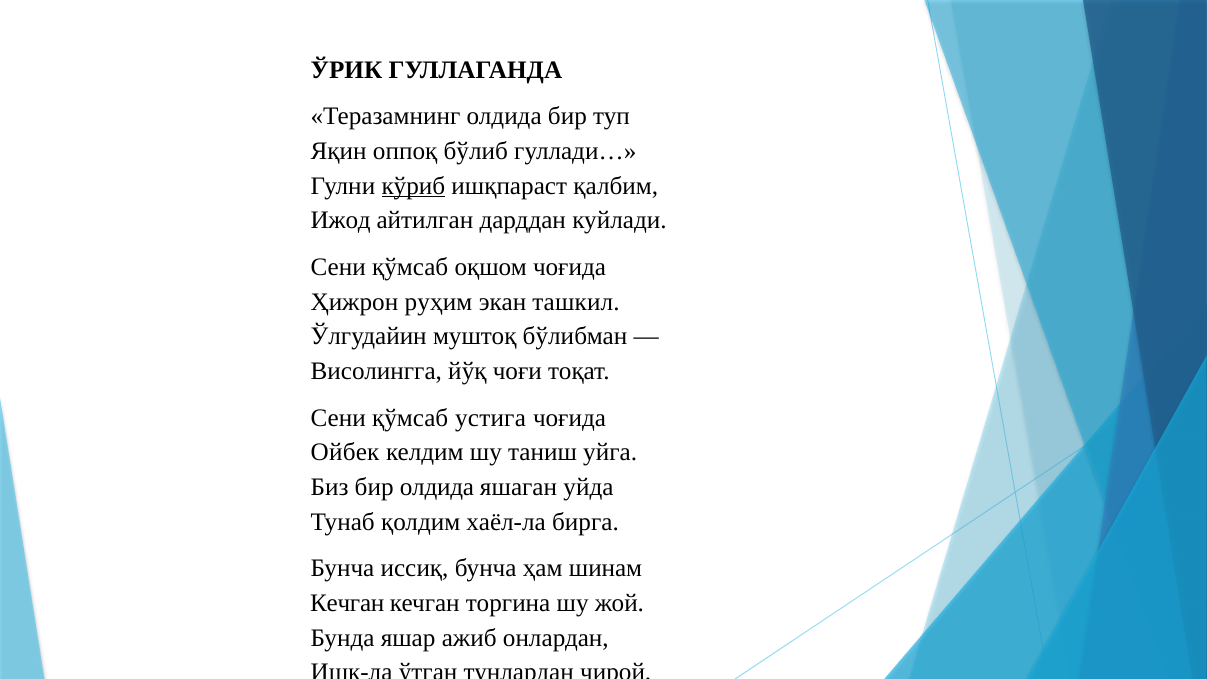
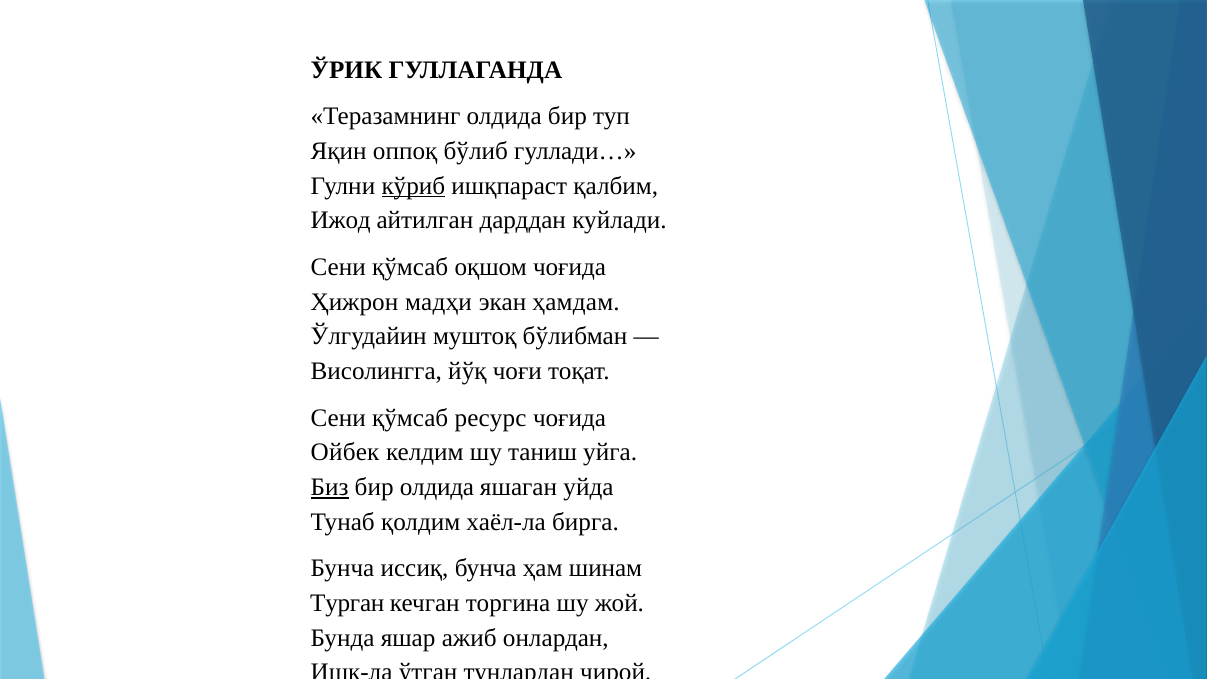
руҳим: руҳим -> мадҳи
ташкил: ташкил -> ҳамдам
устига: устига -> ресурс
Биз underline: none -> present
Кечган at (347, 603): Кечган -> Турган
